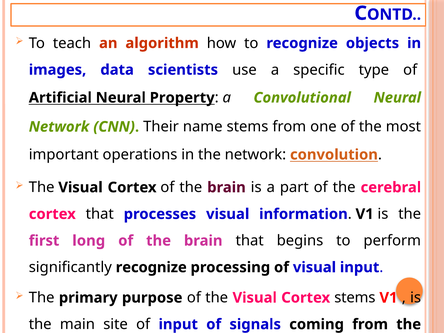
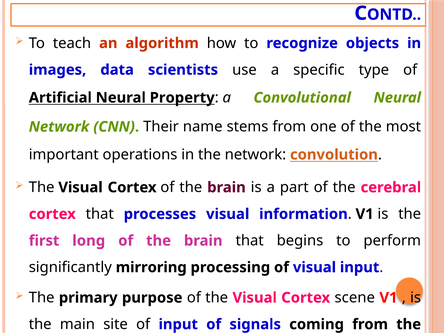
significantly recognize: recognize -> mirroring
Cortex stems: stems -> scene
